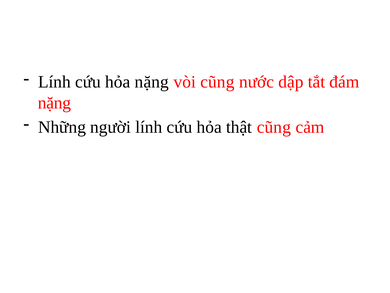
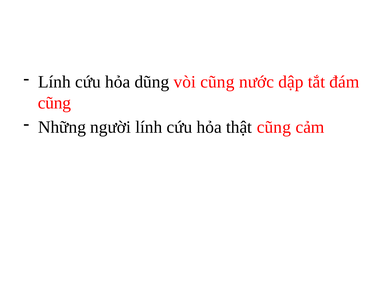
hỏa nặng: nặng -> dũng
nặng at (54, 103): nặng -> cũng
